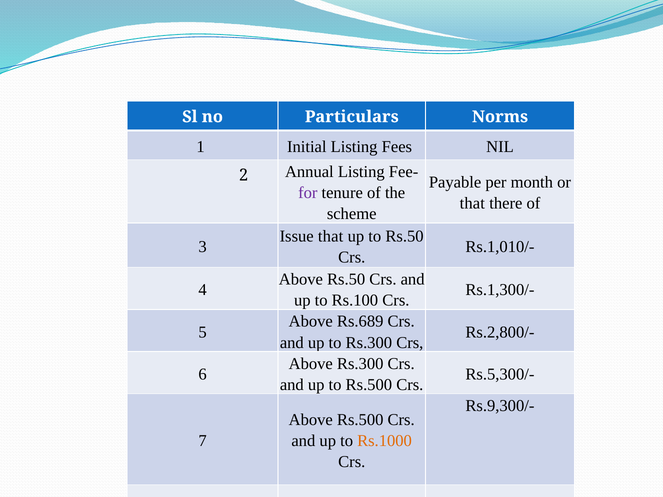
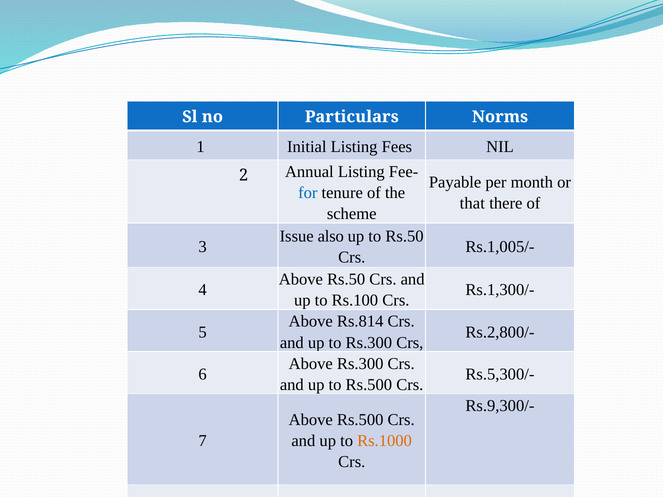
for colour: purple -> blue
Issue that: that -> also
Rs.1,010/-: Rs.1,010/- -> Rs.1,005/-
Rs.689: Rs.689 -> Rs.814
